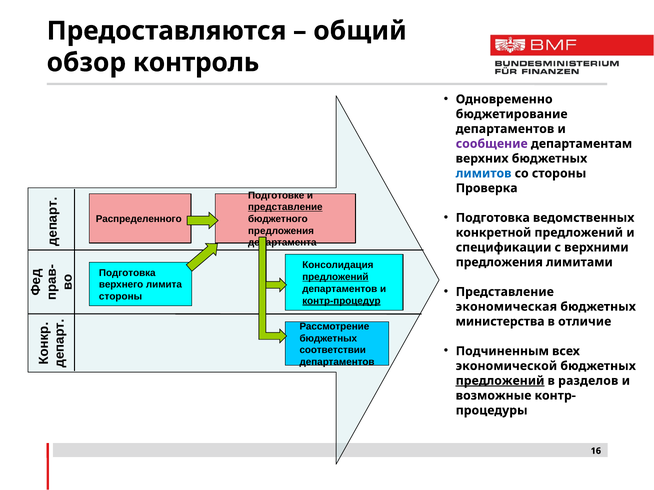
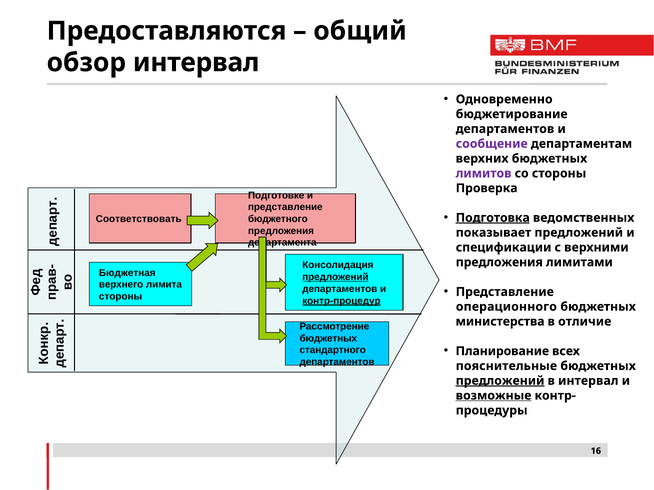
обзор контроль: контроль -> интервал
лимитов colour: blue -> purple
представление at (285, 207) underline: present -> none
Подготовка at (493, 218) underline: none -> present
Распределенного: Распределенного -> Соответствовать
конкретной: конкретной -> показывает
Подготовка at (127, 273): Подготовка -> Бюджетная
экономическая: экономическая -> операционного
Подчиненным: Подчиненным -> Планирование
соответствии: соответствии -> стандартного
экономической: экономической -> пояснительные
в разделов: разделов -> интервал
возможные underline: none -> present
